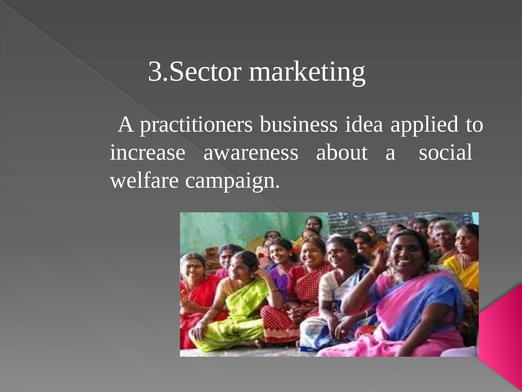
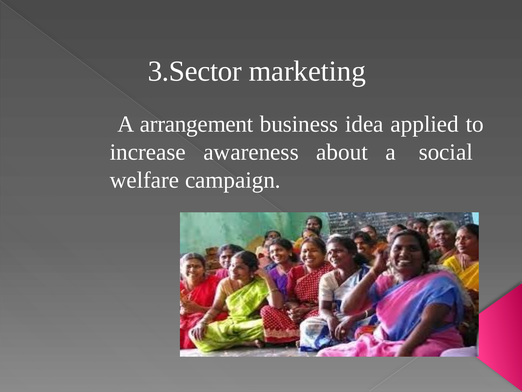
practitioners: practitioners -> arrangement
